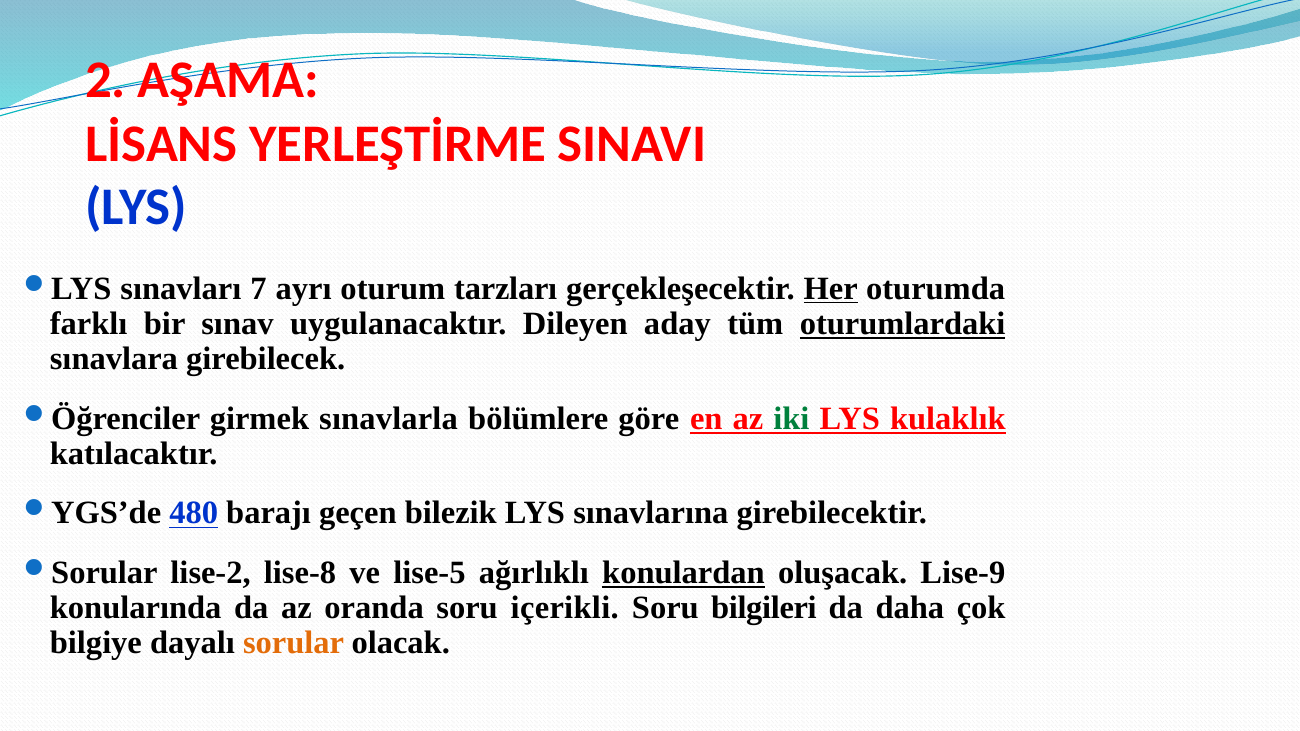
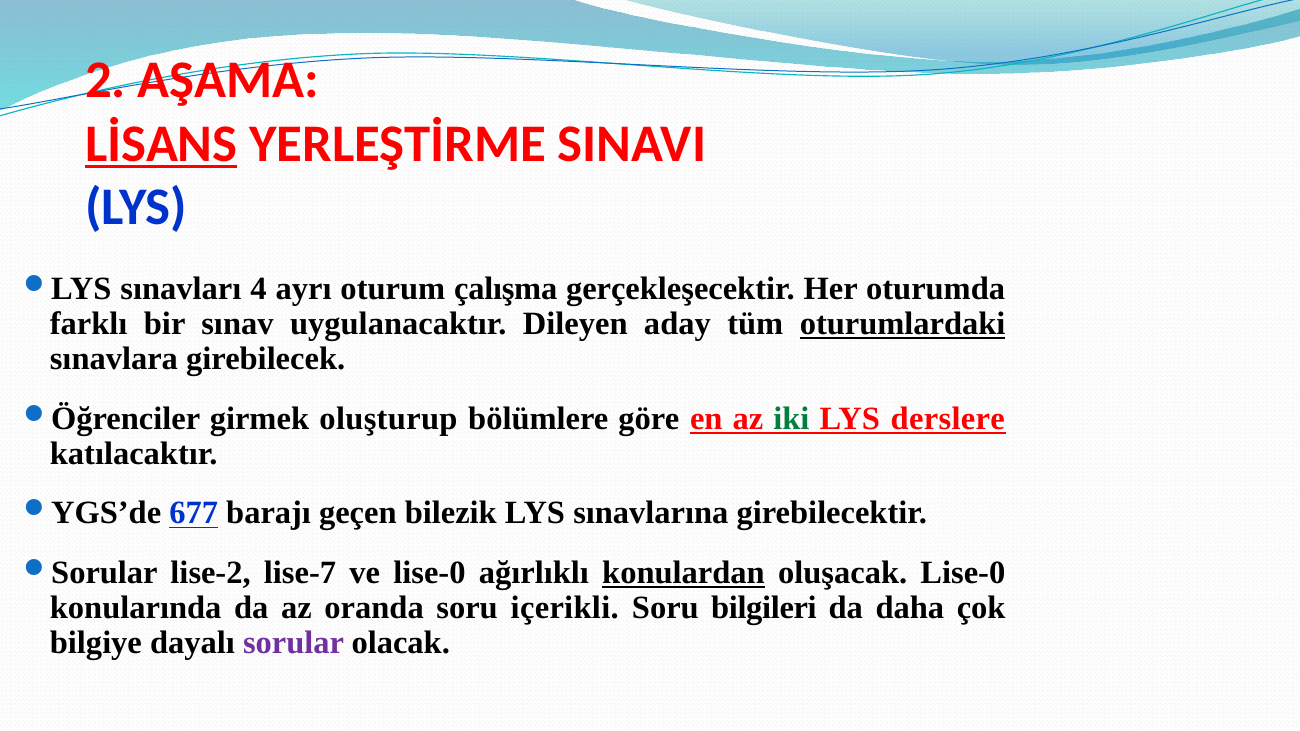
LİSANS underline: none -> present
7: 7 -> 4
tarzları: tarzları -> çalışma
Her underline: present -> none
sınavlarla: sınavlarla -> oluşturup
kulaklık: kulaklık -> derslere
480: 480 -> 677
lise-8: lise-8 -> lise-7
ve lise-5: lise-5 -> lise-0
oluşacak Lise-9: Lise-9 -> Lise-0
sorular colour: orange -> purple
